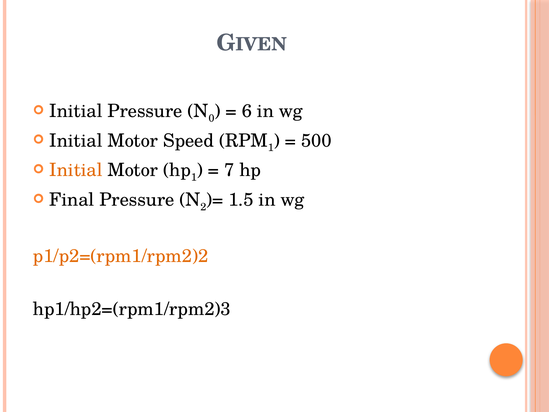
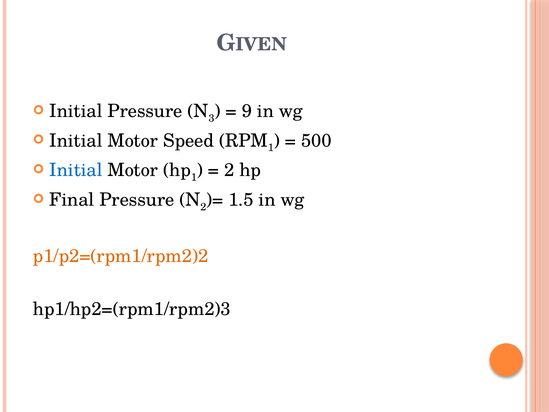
0: 0 -> 3
6: 6 -> 9
Initial at (76, 170) colour: orange -> blue
7 at (229, 170): 7 -> 2
